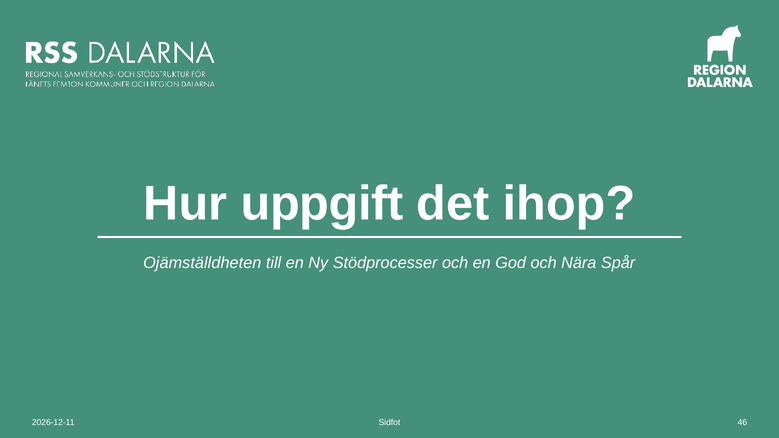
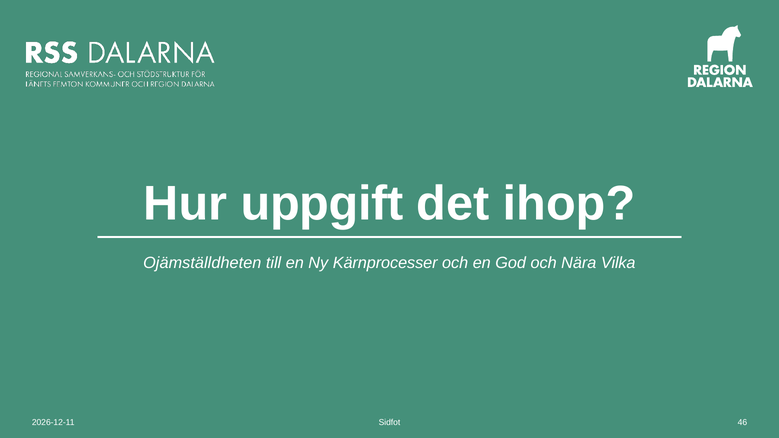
Stödprocesser: Stödprocesser -> Kärnprocesser
Spår: Spår -> Vilka
